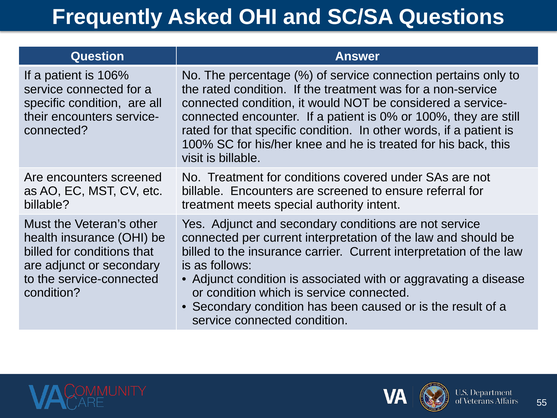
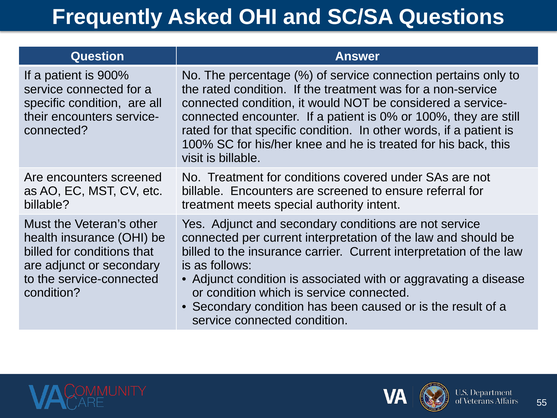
106%: 106% -> 900%
